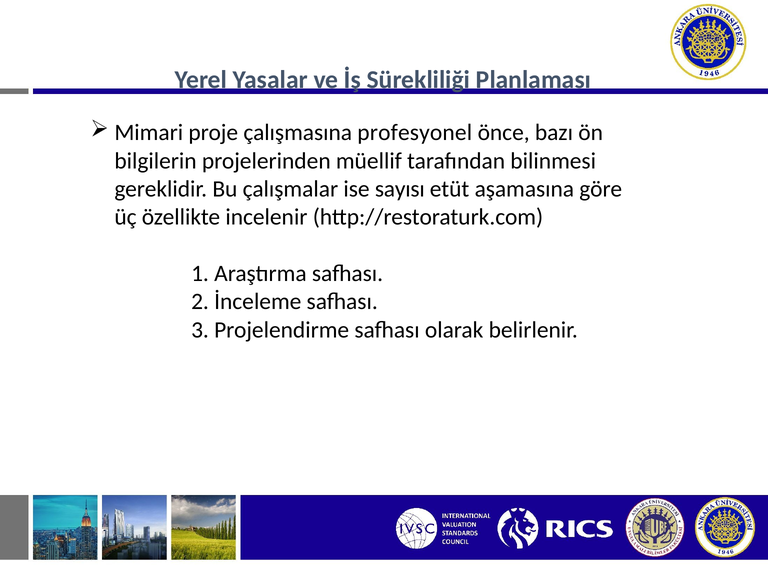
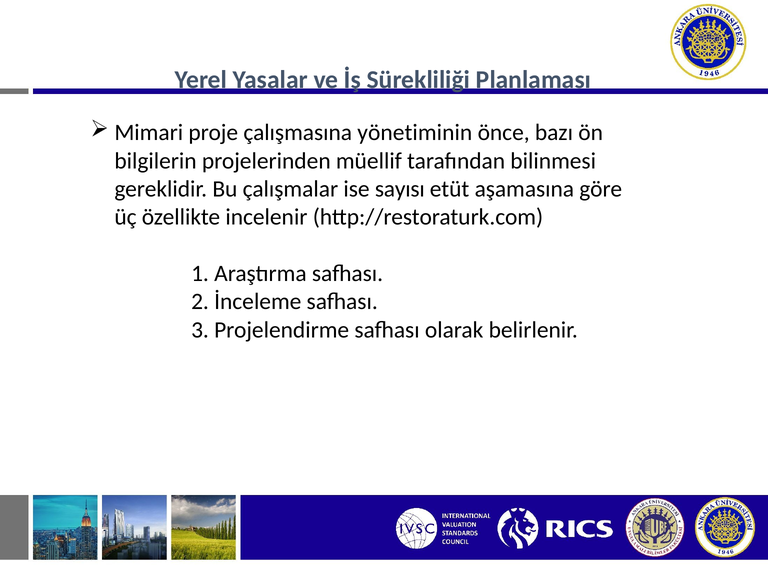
profesyonel: profesyonel -> yönetiminin
